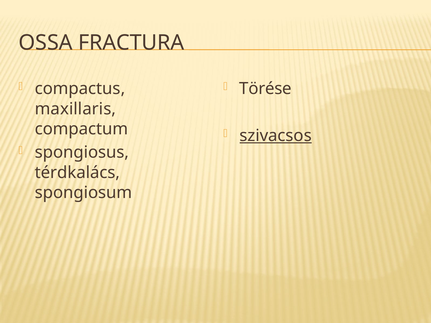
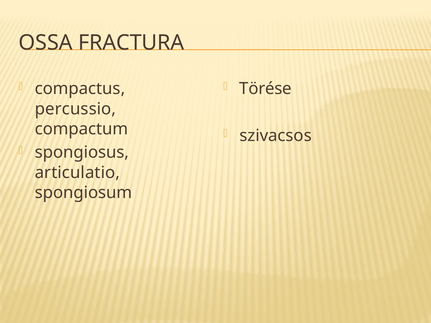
maxillaris: maxillaris -> percussio
szivacsos underline: present -> none
térdkalács: térdkalács -> articulatio
